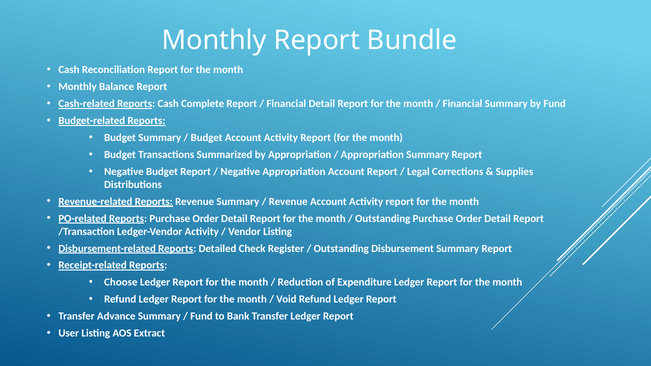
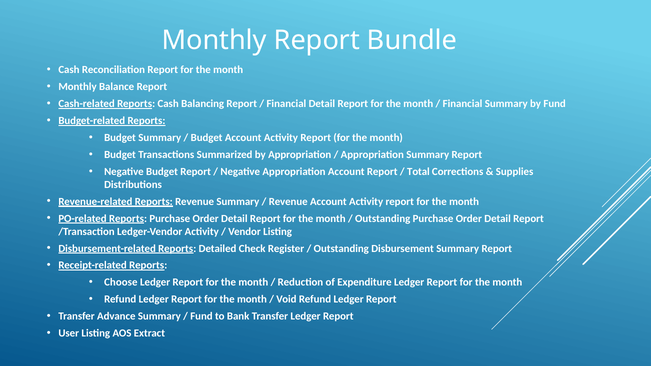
Complete: Complete -> Balancing
Legal: Legal -> Total
